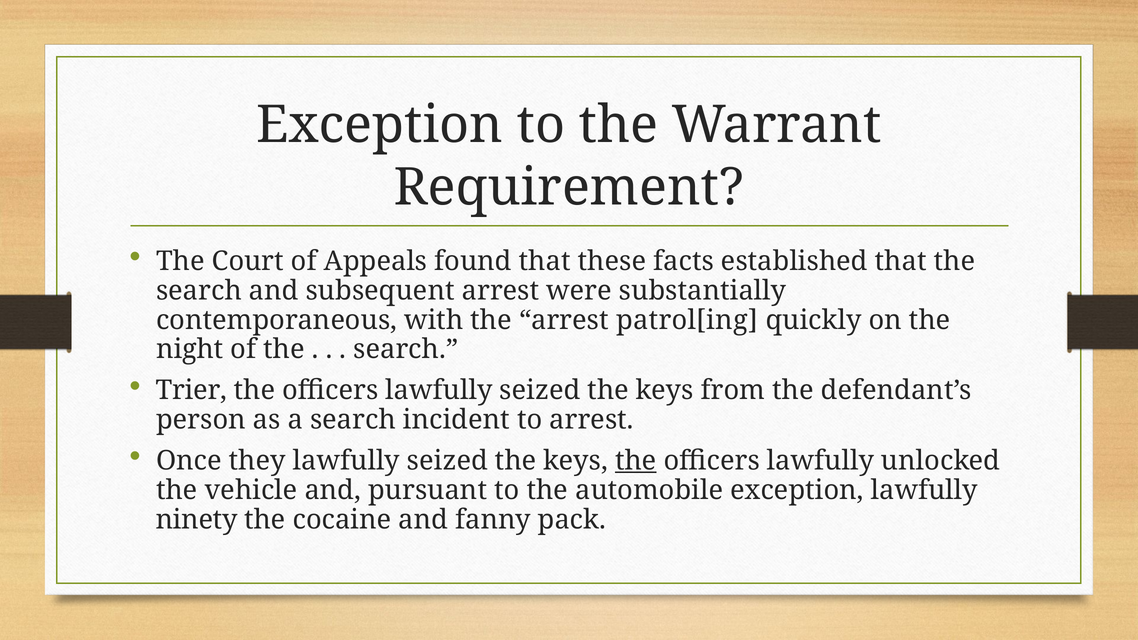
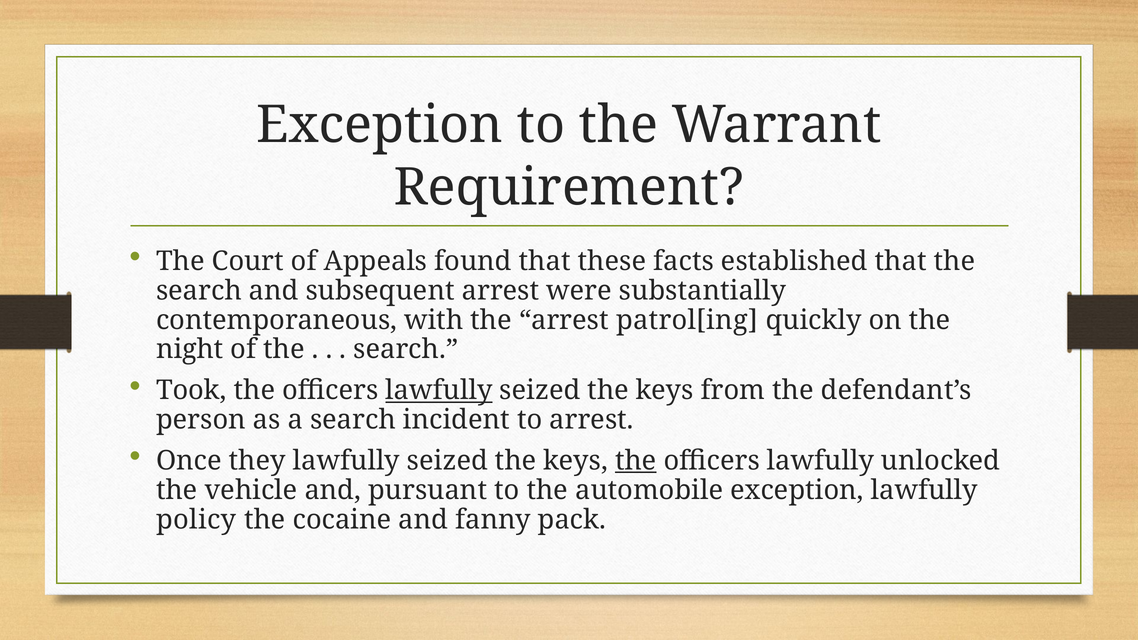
Trier: Trier -> Took
lawfully at (439, 390) underline: none -> present
ninety: ninety -> policy
